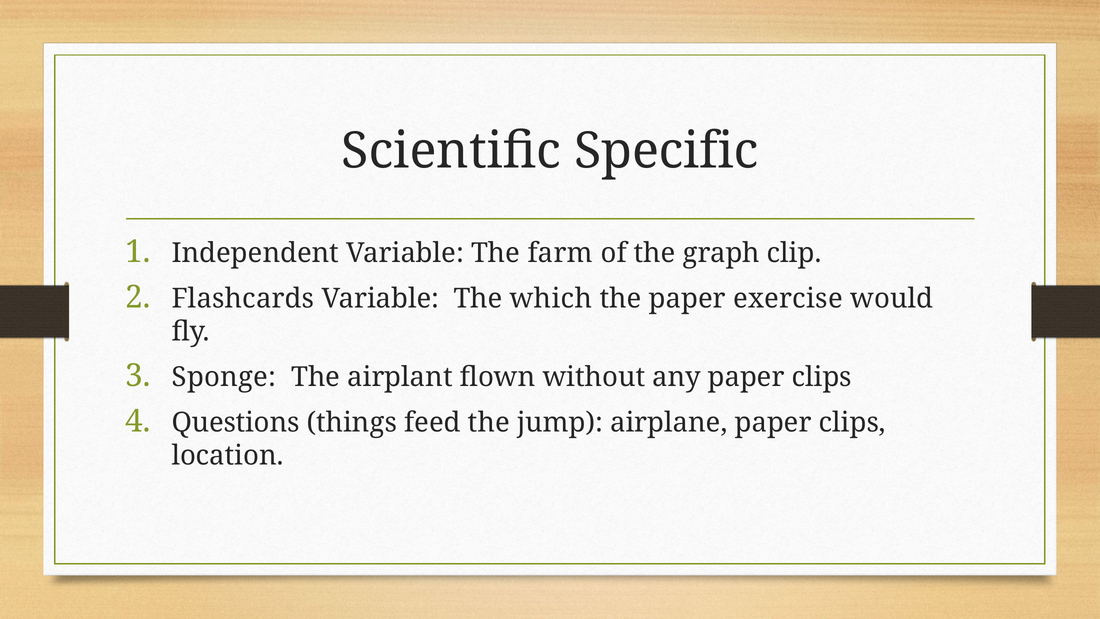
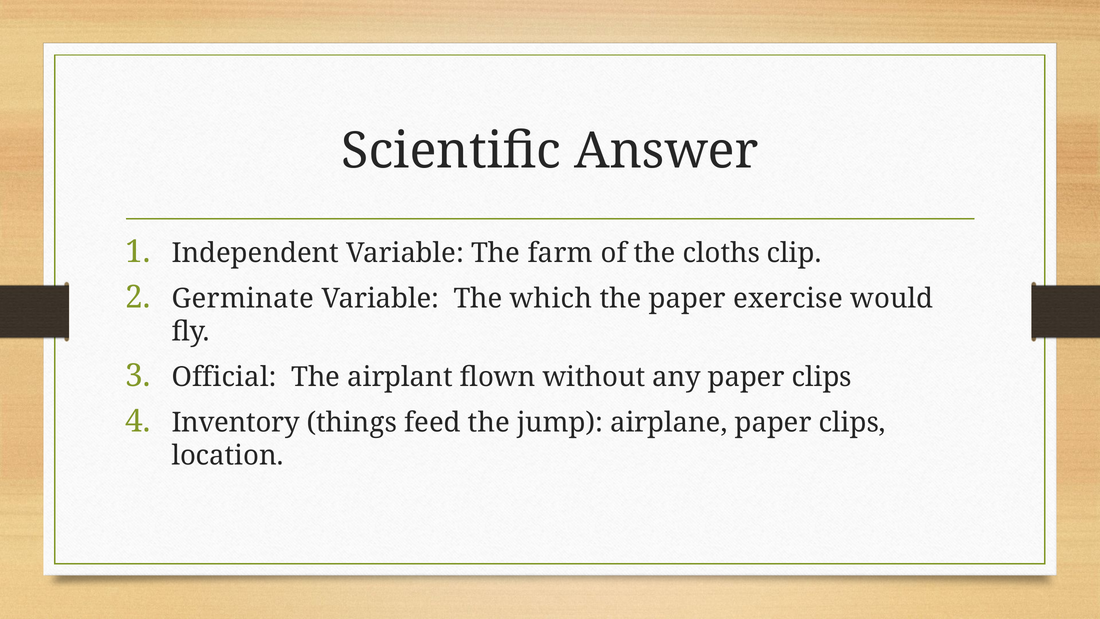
Specific: Specific -> Answer
graph: graph -> cloths
Flashcards: Flashcards -> Germinate
Sponge: Sponge -> Official
Questions: Questions -> Inventory
